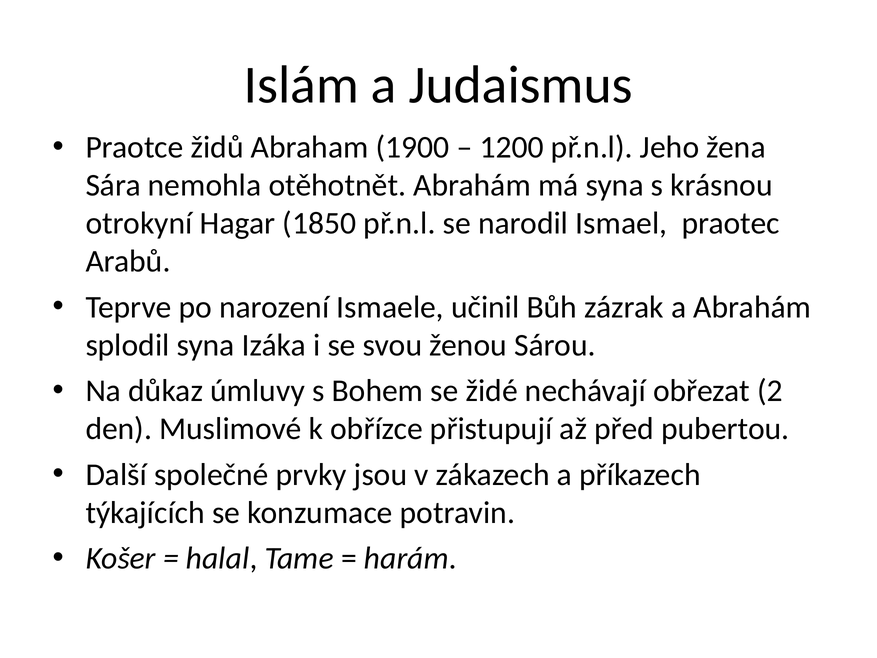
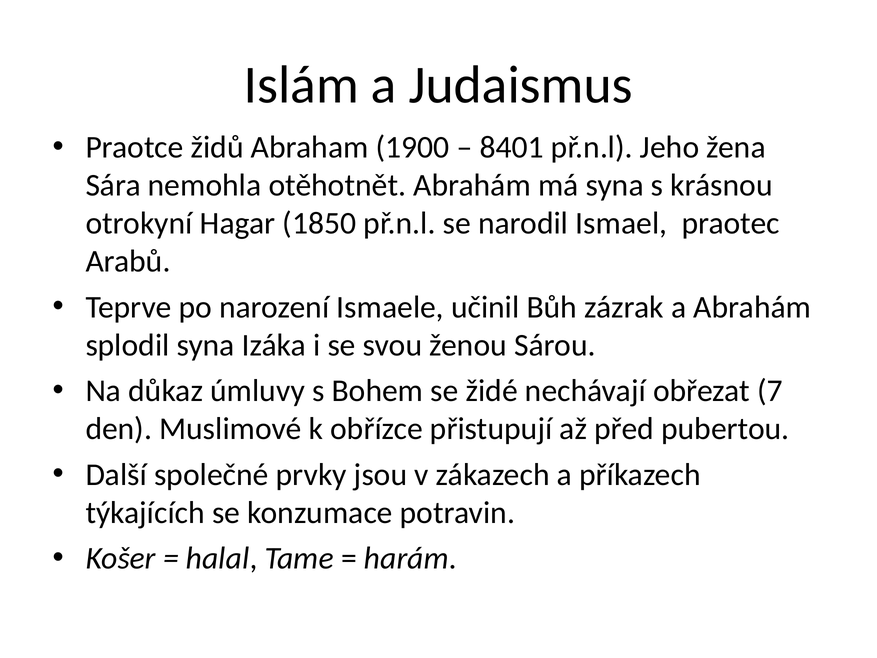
1200: 1200 -> 8401
2: 2 -> 7
